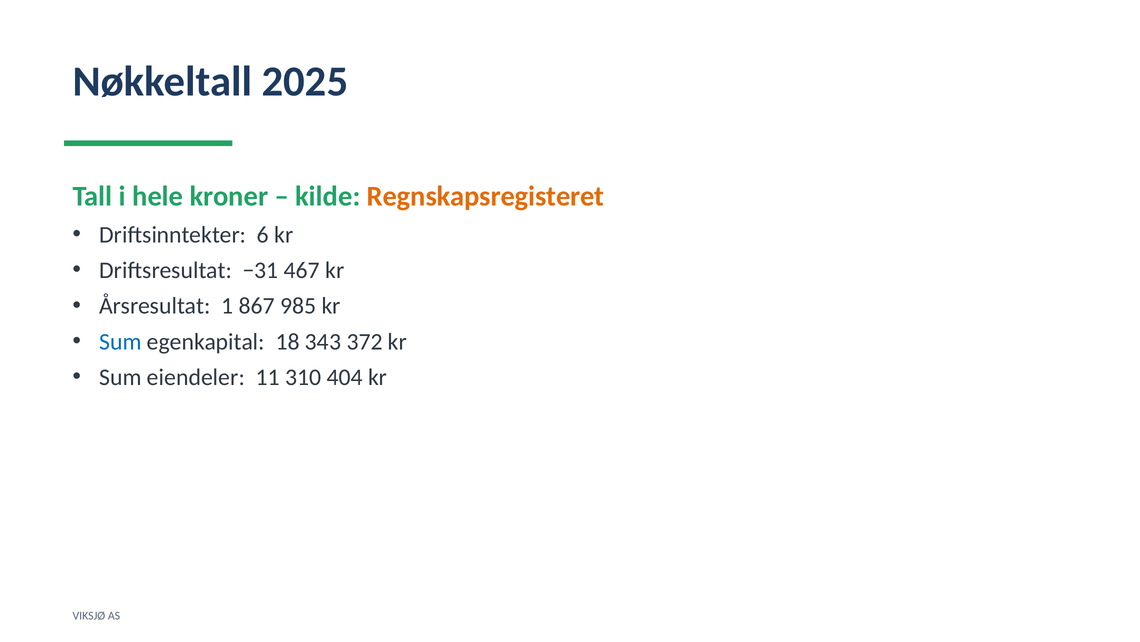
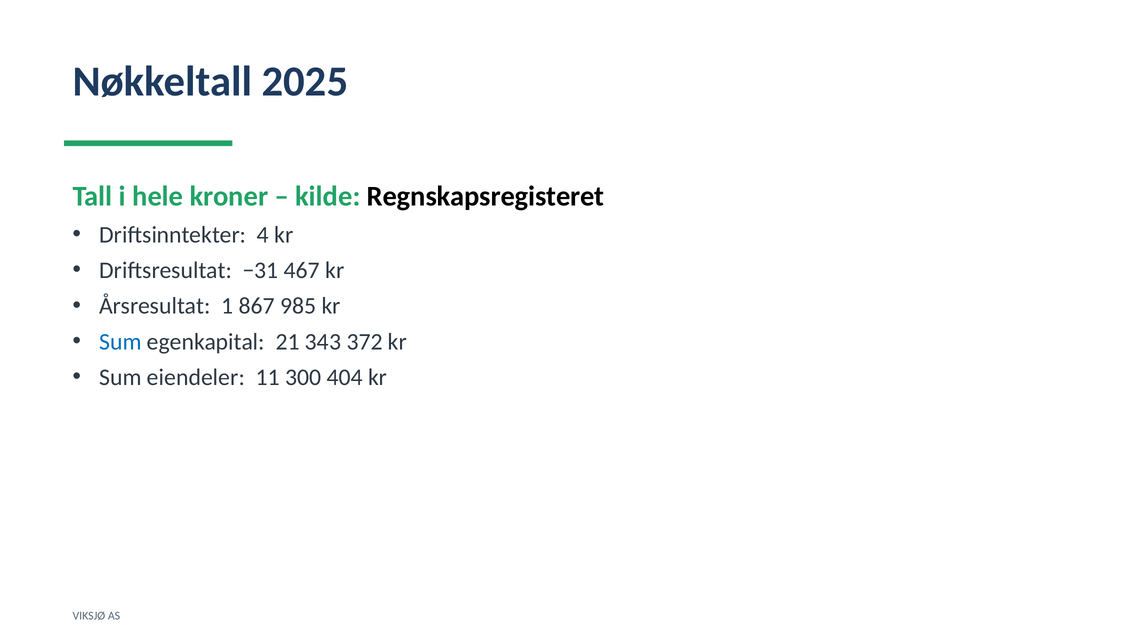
Regnskapsregisteret colour: orange -> black
6: 6 -> 4
18: 18 -> 21
310: 310 -> 300
